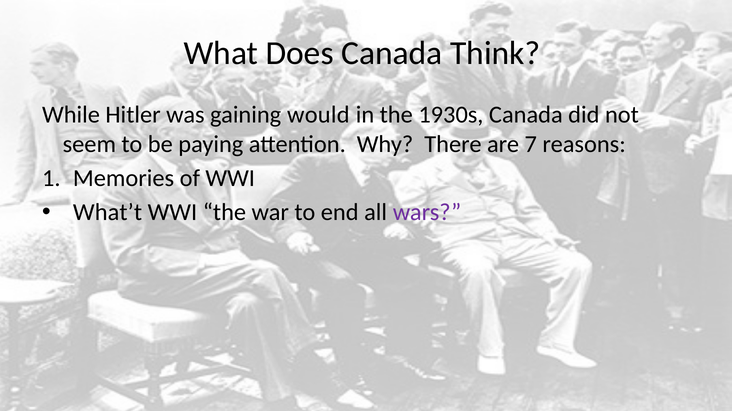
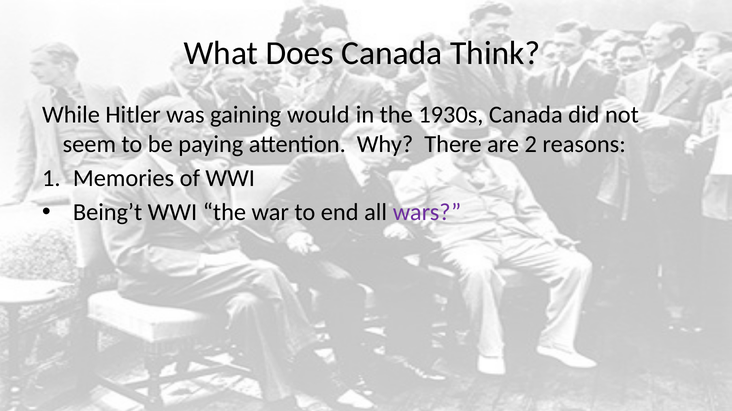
7: 7 -> 2
What’t: What’t -> Being’t
